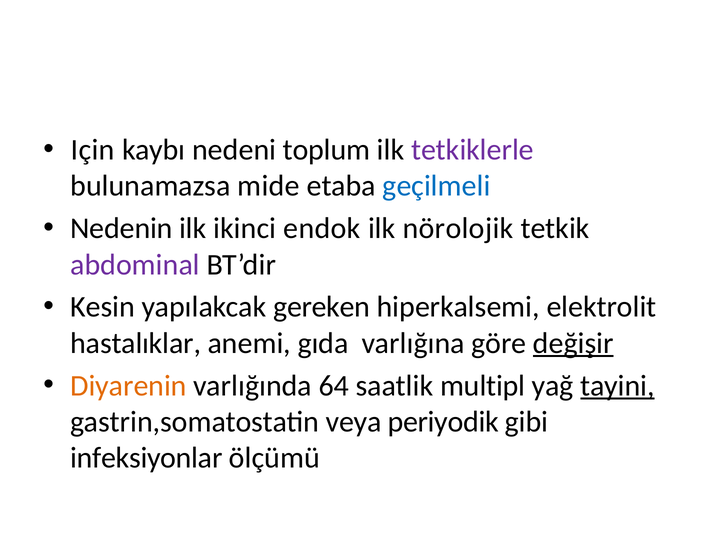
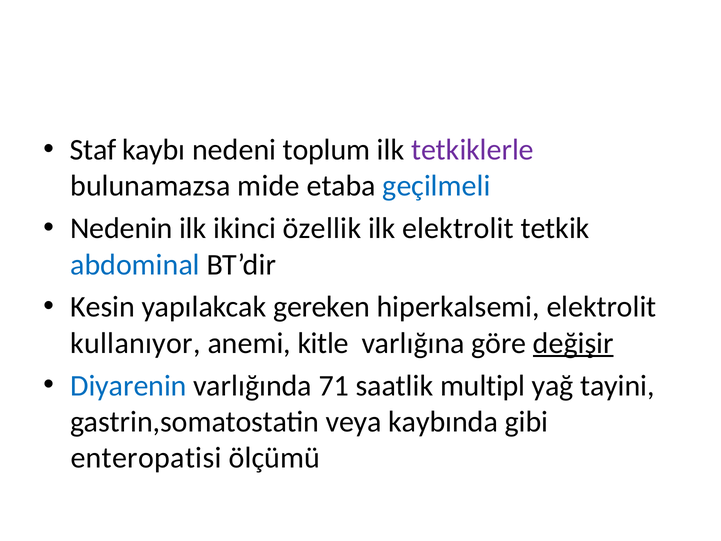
Için: Için -> Staf
endok: endok -> özellik
ilk nörolojik: nörolojik -> elektrolit
abdominal colour: purple -> blue
hastalıklar: hastalıklar -> kullanıyor
gıda: gıda -> kitle
Diyarenin colour: orange -> blue
64: 64 -> 71
tayini underline: present -> none
periyodik: periyodik -> kaybında
infeksiyonlar: infeksiyonlar -> enteropatisi
